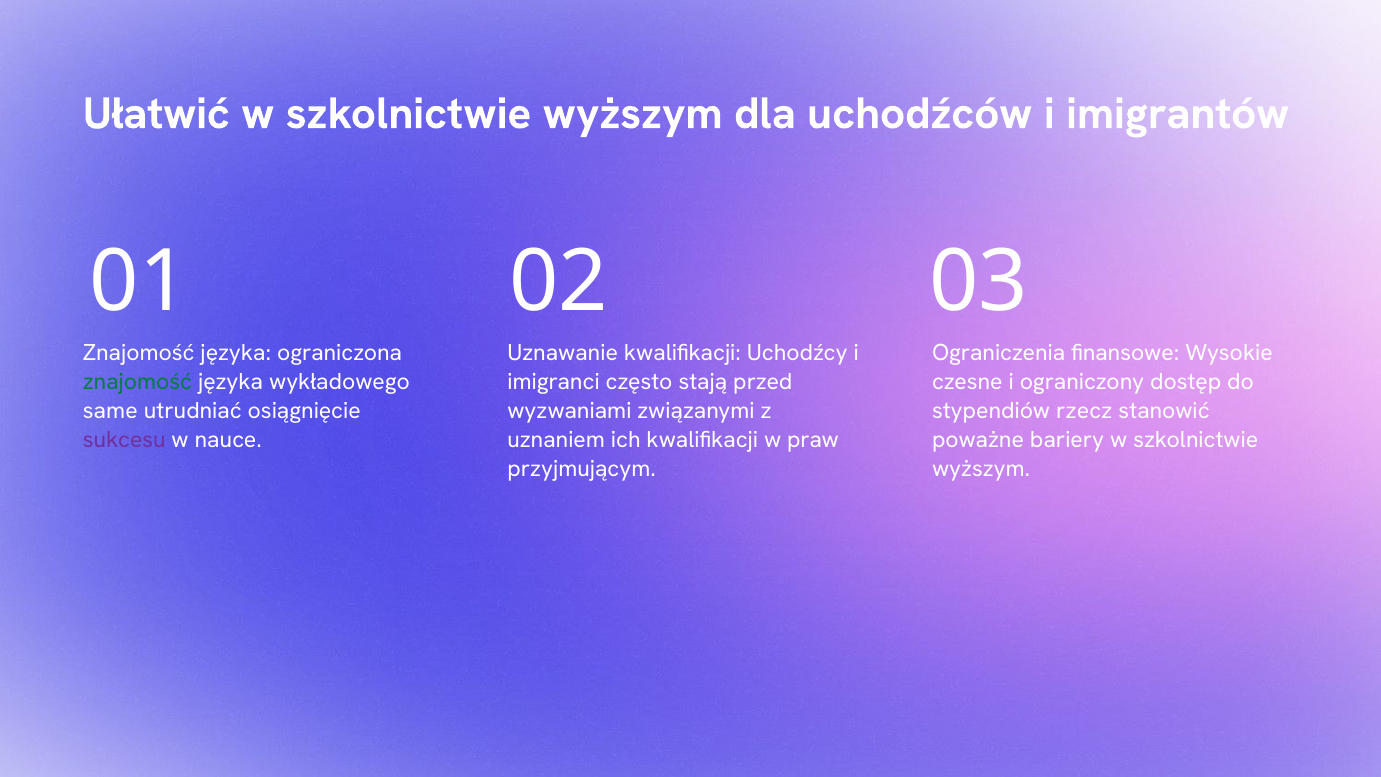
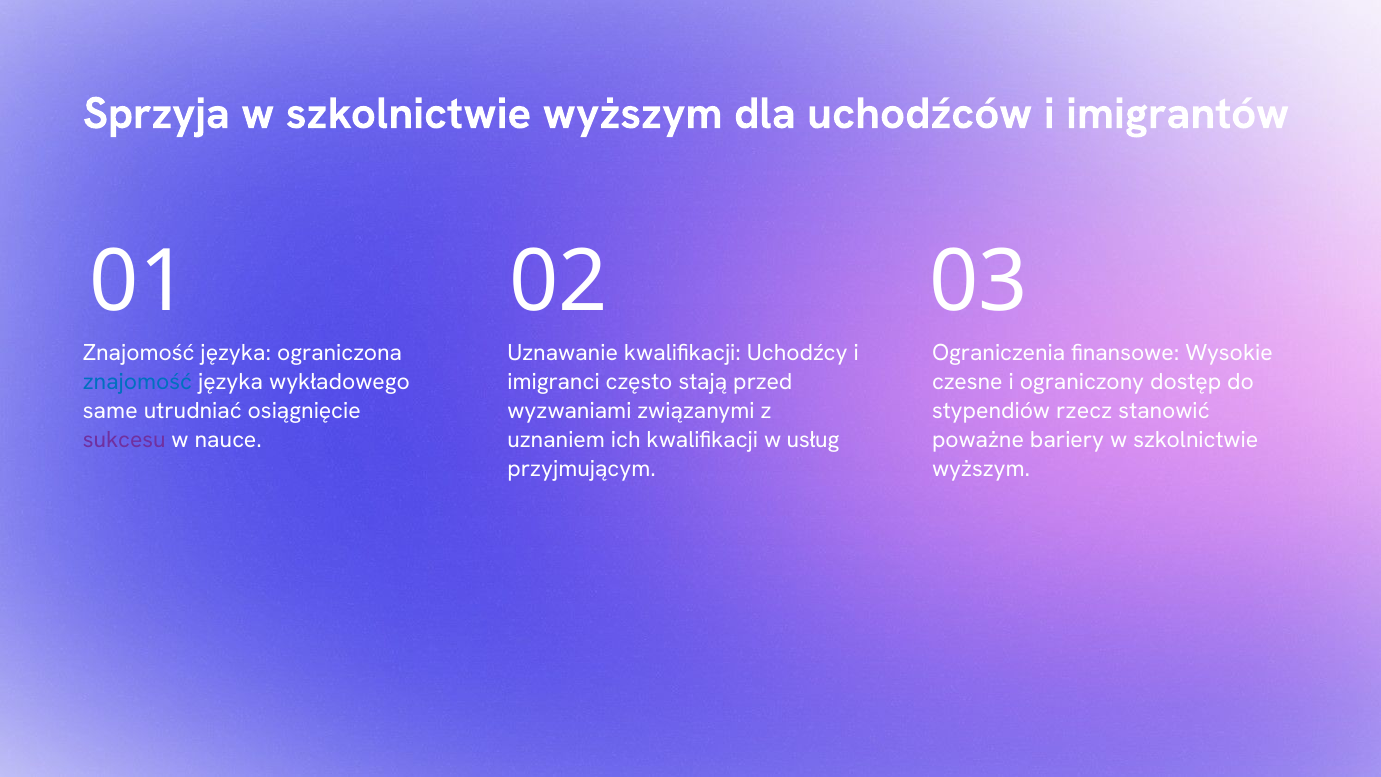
Ułatwić: Ułatwić -> Sprzyja
znajomość at (137, 382) colour: green -> blue
praw: praw -> usług
